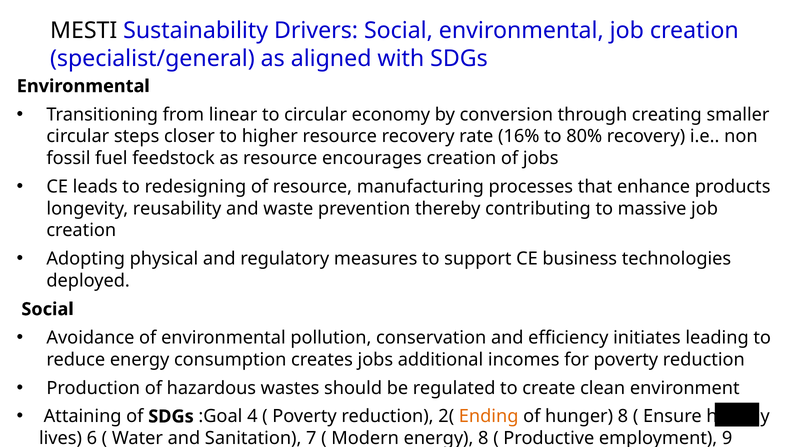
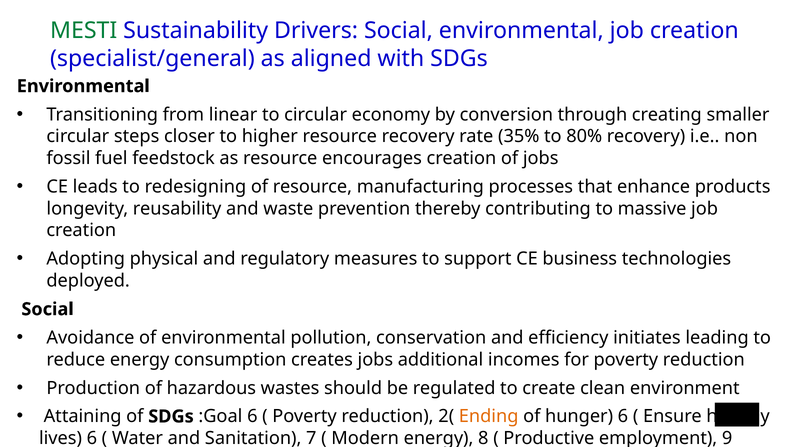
MESTI colour: black -> green
16%: 16% -> 35%
:Goal 4: 4 -> 6
hunger 8: 8 -> 6
